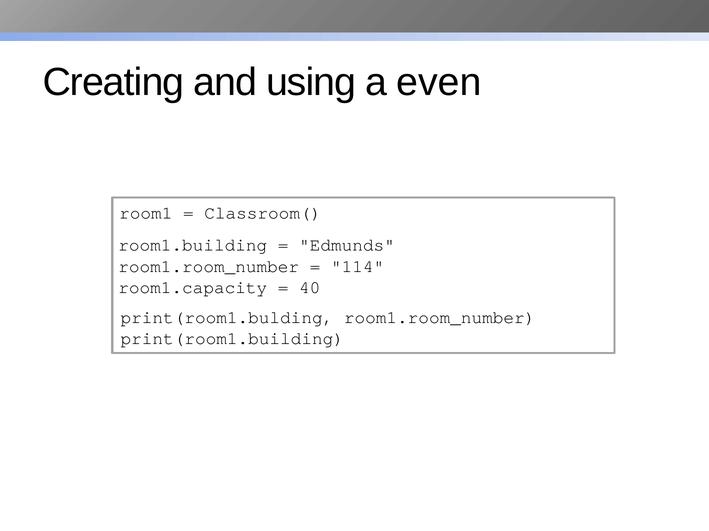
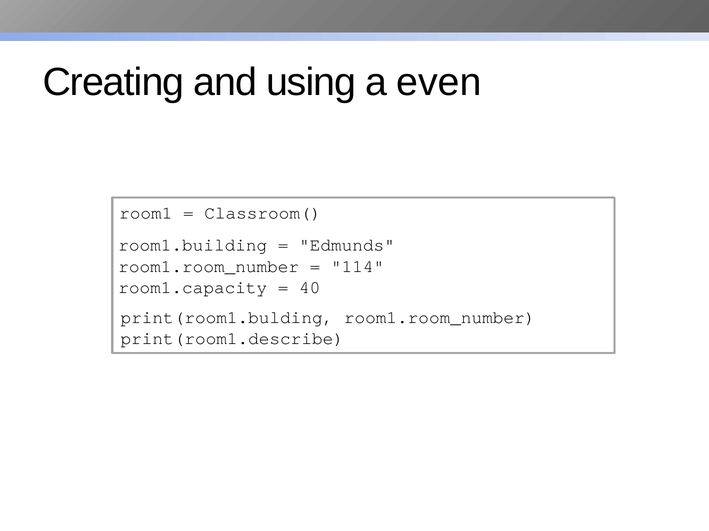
print(room1.building: print(room1.building -> print(room1.describe
